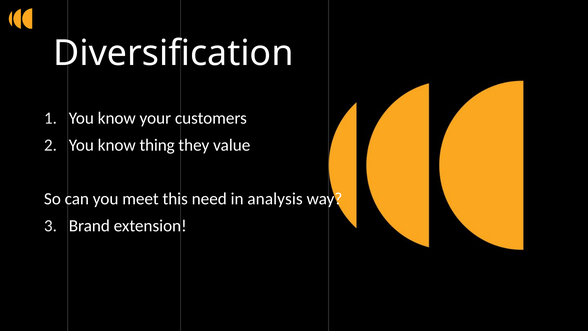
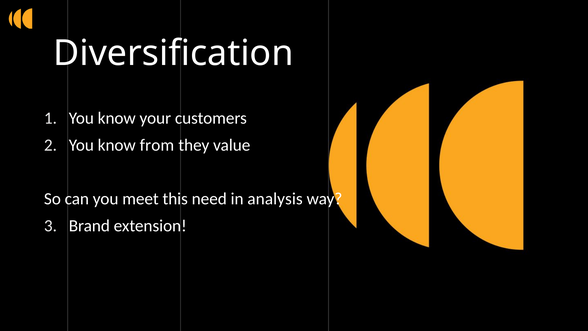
thing: thing -> from
